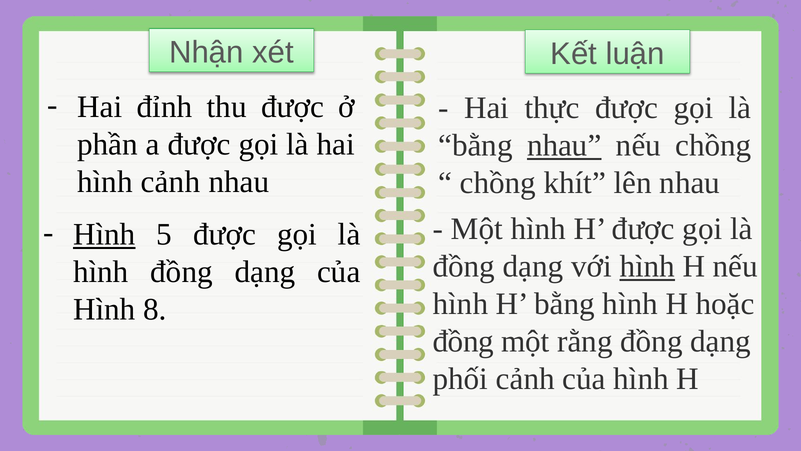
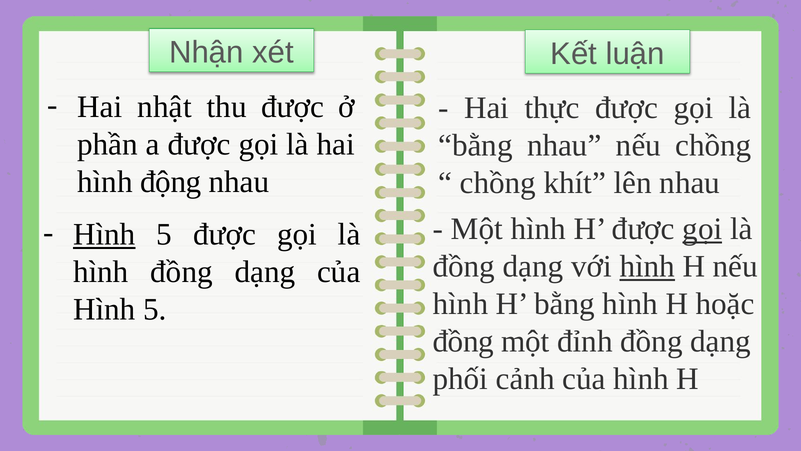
đỉnh: đỉnh -> nhật
nhau at (564, 145) underline: present -> none
hình cảnh: cảnh -> động
gọi at (702, 229) underline: none -> present
8 at (155, 309): 8 -> 5
rằng: rằng -> đỉnh
